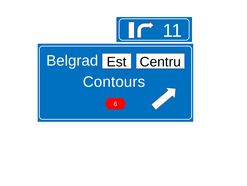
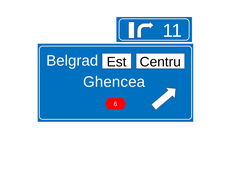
Contours: Contours -> Ghencea
